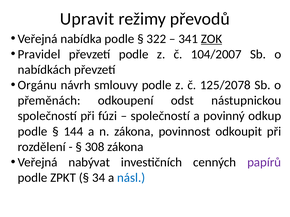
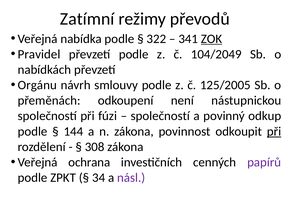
Upravit: Upravit -> Zatímní
104/2007: 104/2007 -> 104/2049
125/2078: 125/2078 -> 125/2005
odst: odst -> není
při at (274, 132) underline: none -> present
nabývat: nabývat -> ochrana
násl colour: blue -> purple
